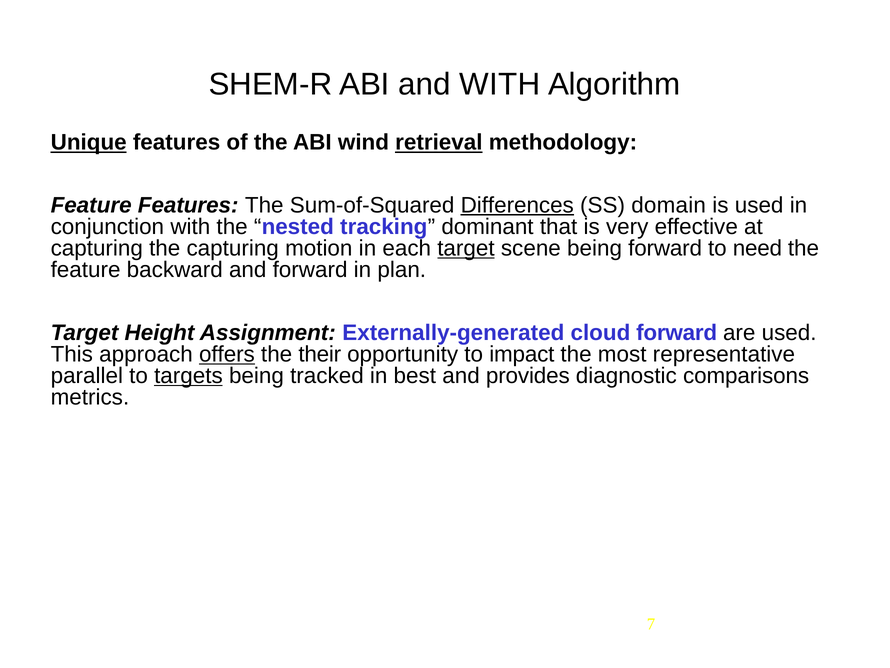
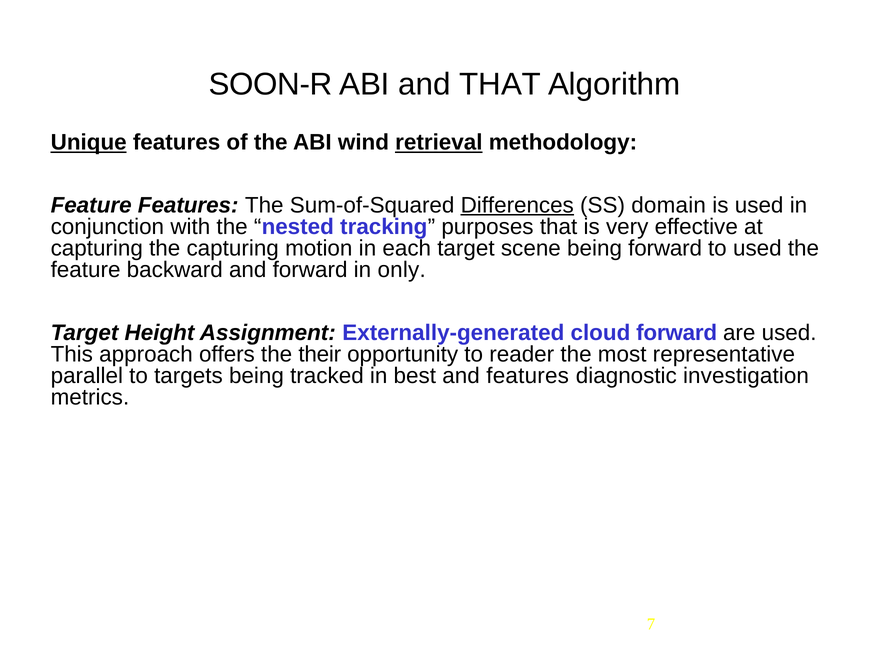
SHEM-R: SHEM-R -> SOON-R
and WITH: WITH -> THAT
dominant: dominant -> purposes
target at (466, 248) underline: present -> none
to need: need -> used
plan: plan -> only
offers underline: present -> none
impact: impact -> reader
targets underline: present -> none
and provides: provides -> features
comparisons: comparisons -> investigation
